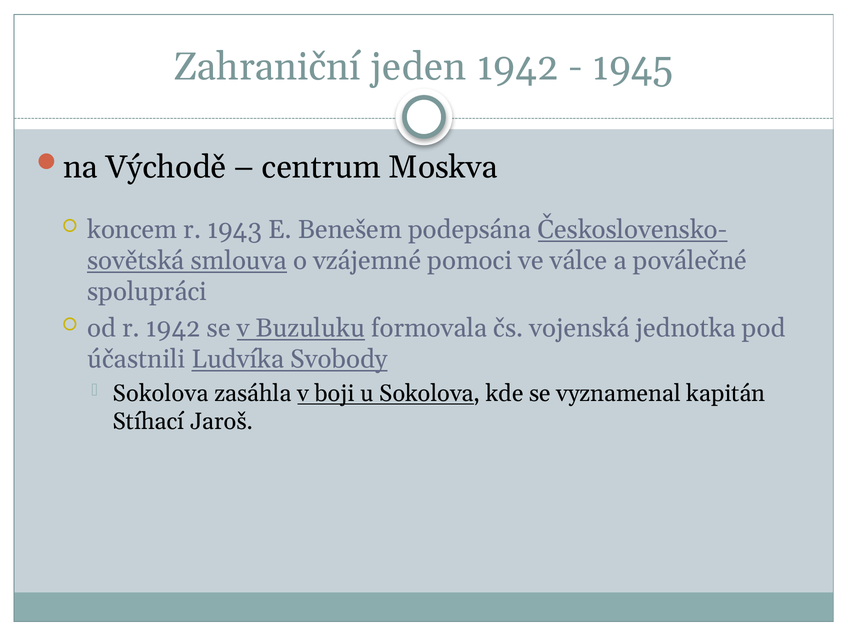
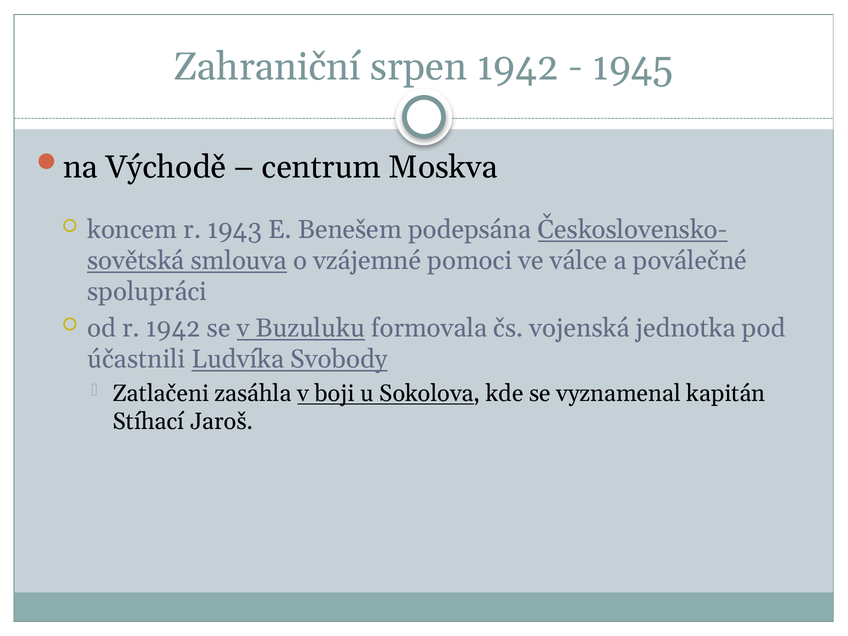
jeden: jeden -> srpen
Sokolova at (161, 393): Sokolova -> Zatlačeni
